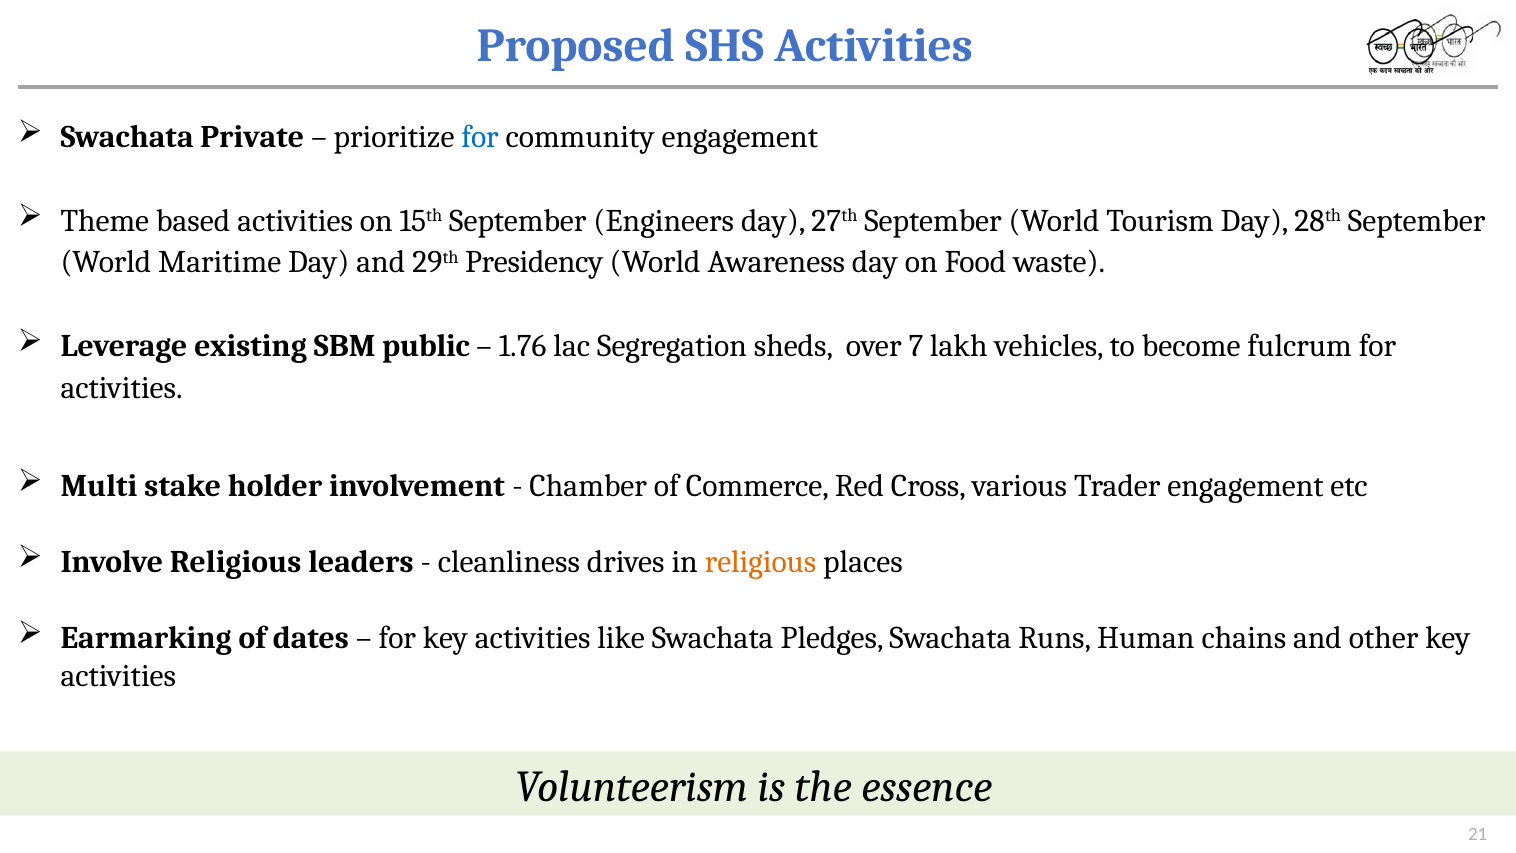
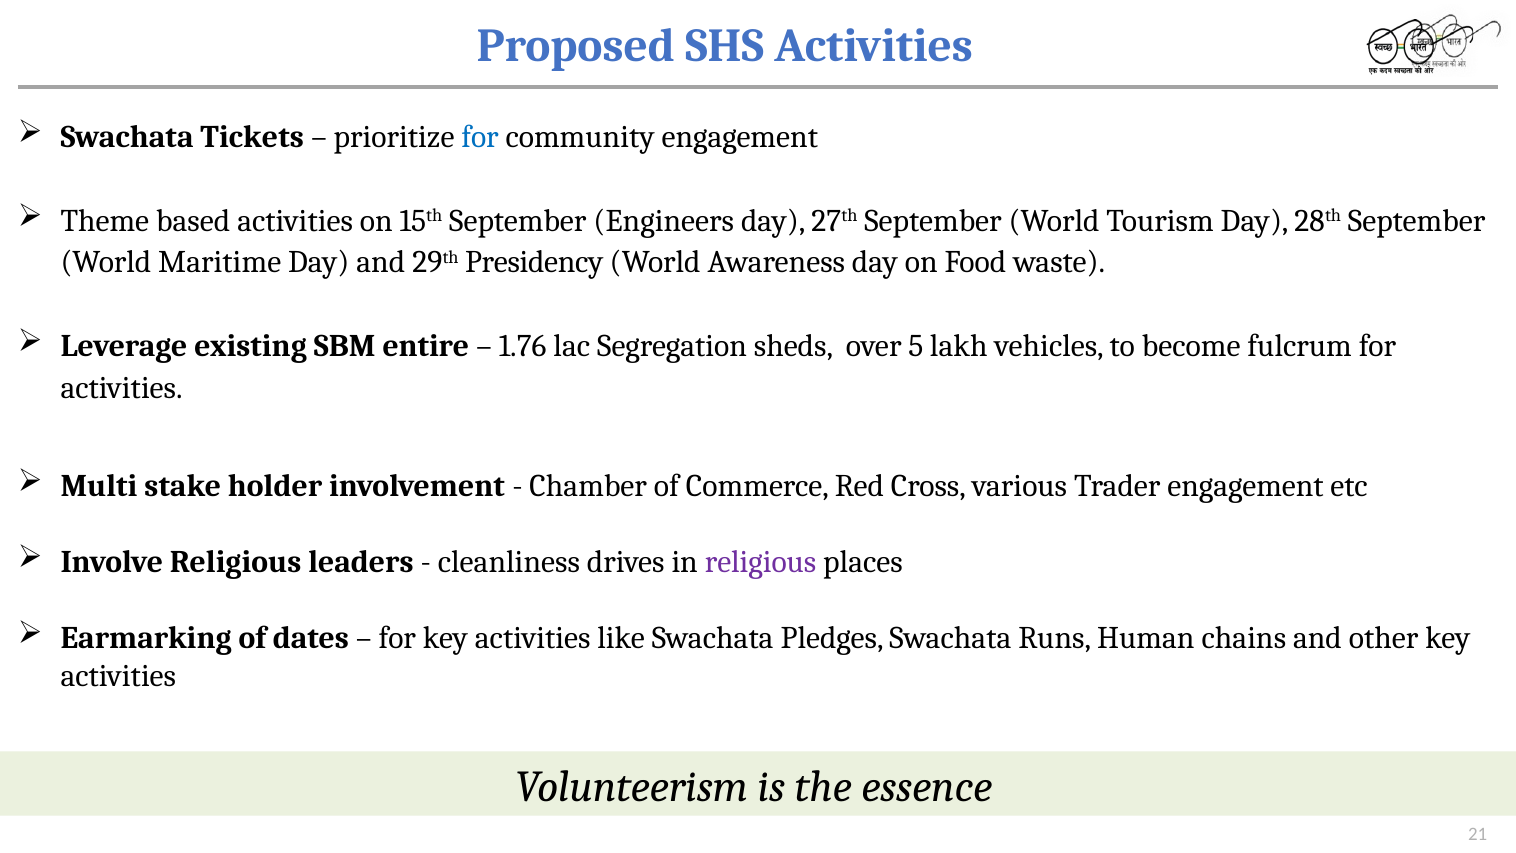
Private: Private -> Tickets
public: public -> entire
7: 7 -> 5
religious at (761, 562) colour: orange -> purple
